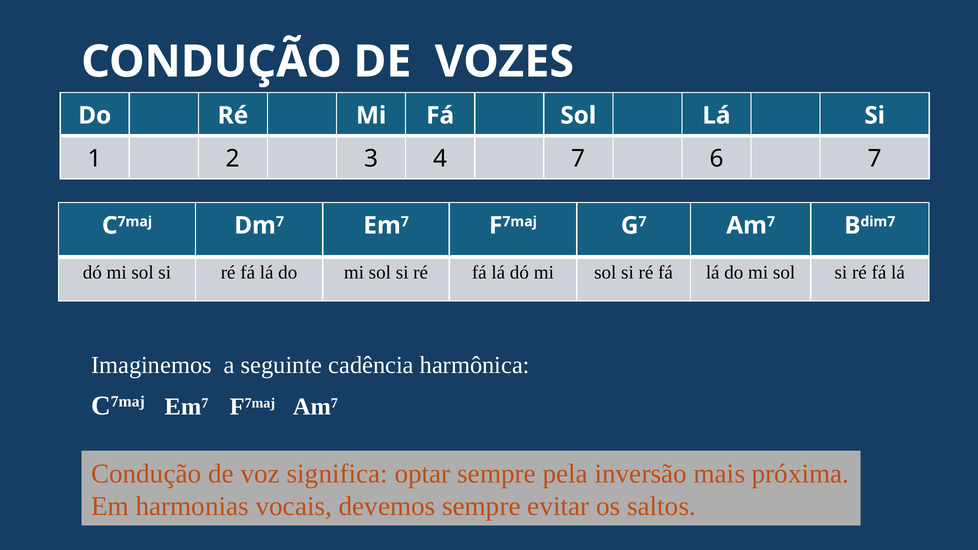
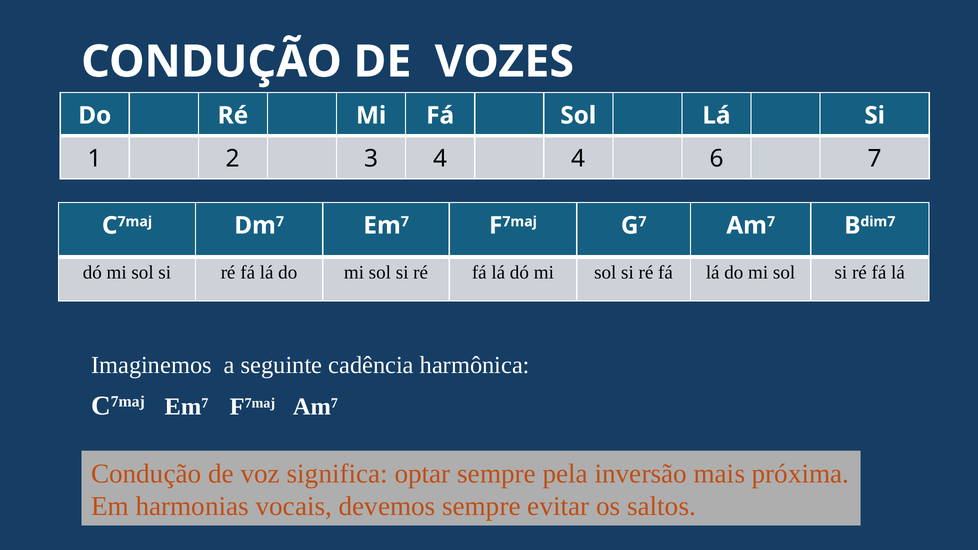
4 7: 7 -> 4
